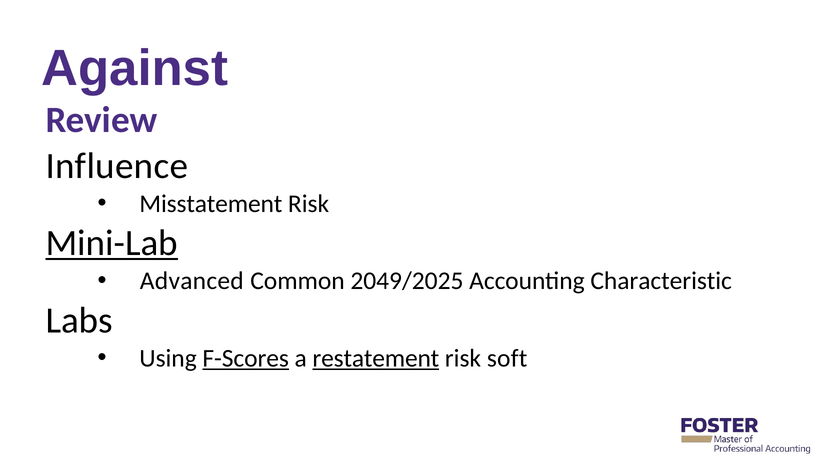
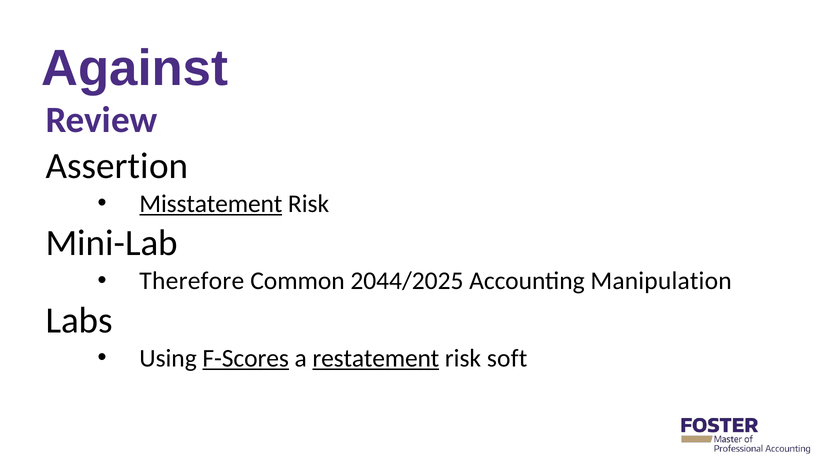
Influence: Influence -> Assertion
Misstatement underline: none -> present
Mini-Lab underline: present -> none
Advanced: Advanced -> Therefore
2049/2025: 2049/2025 -> 2044/2025
Characteristic: Characteristic -> Manipulation
